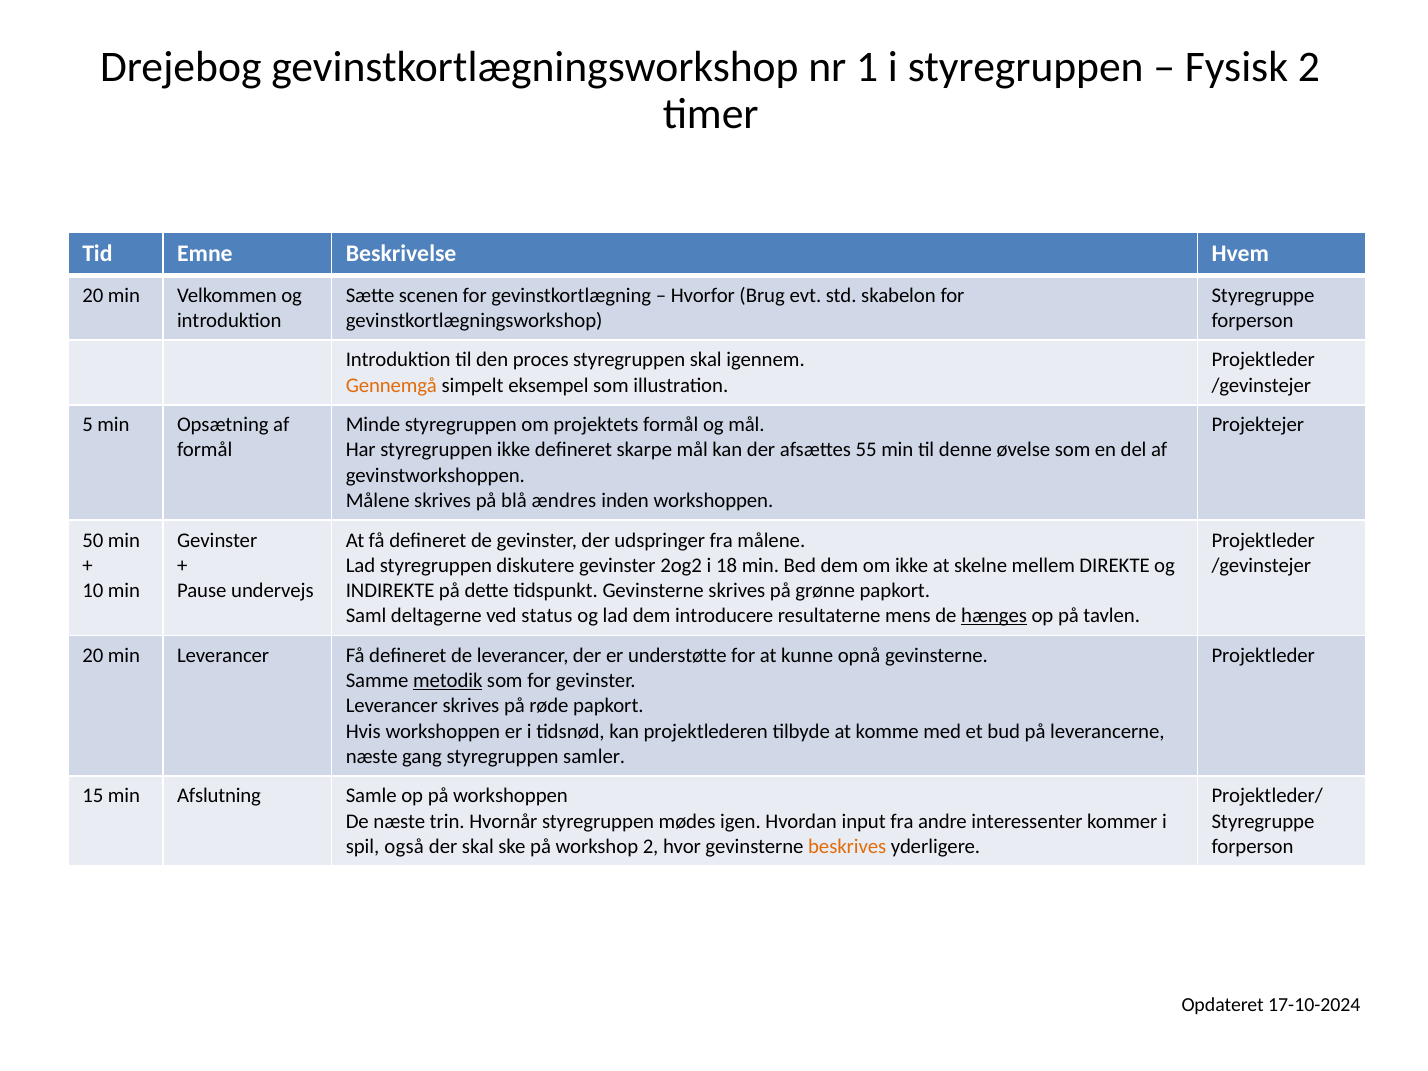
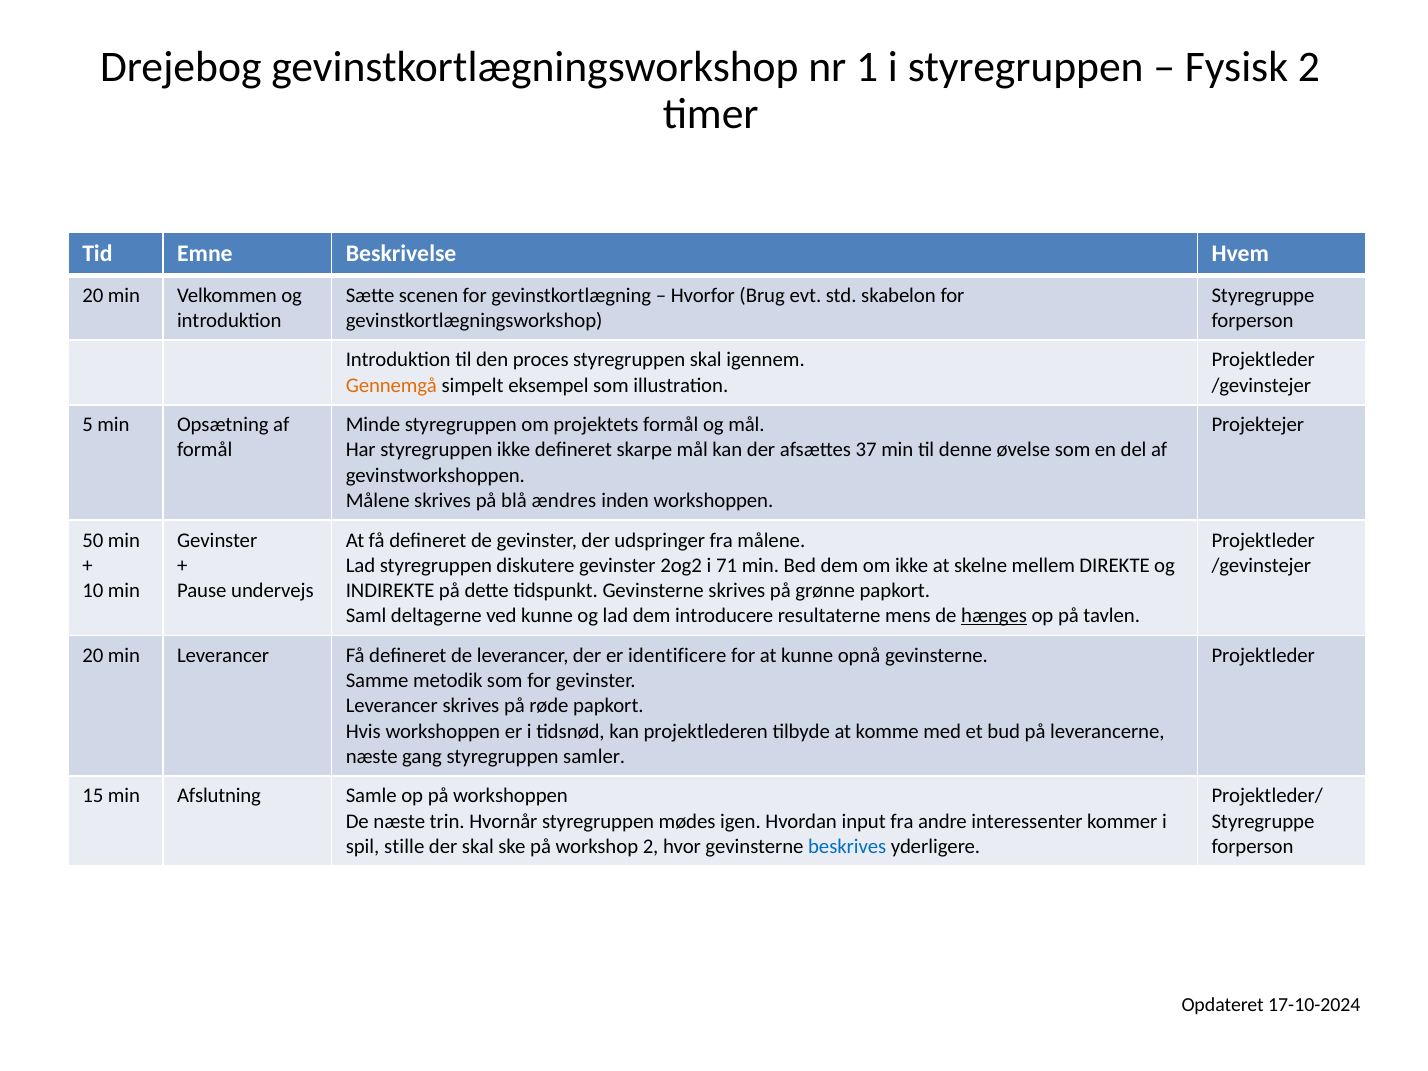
55: 55 -> 37
18: 18 -> 71
ved status: status -> kunne
understøtte: understøtte -> identificere
metodik underline: present -> none
også: også -> stille
beskrives colour: orange -> blue
